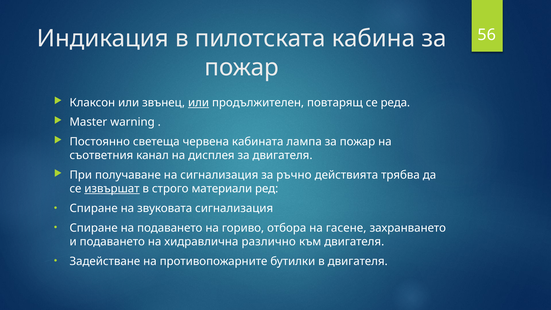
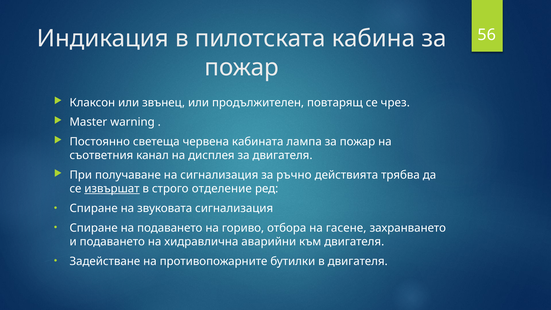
или at (199, 103) underline: present -> none
реда: реда -> чрез
материали: материали -> отделение
различно: различно -> аварийни
